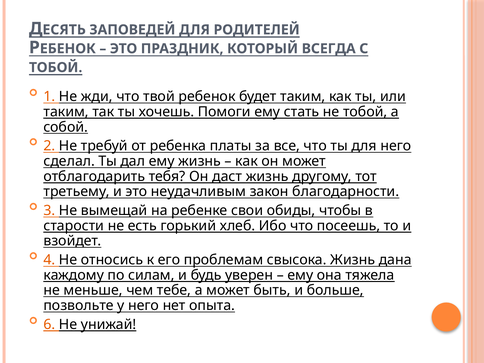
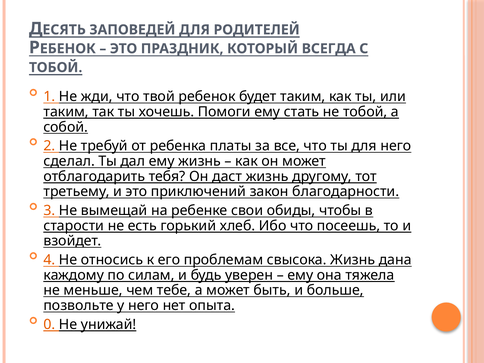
неудачливым: неудачливым -> приключений
6: 6 -> 0
